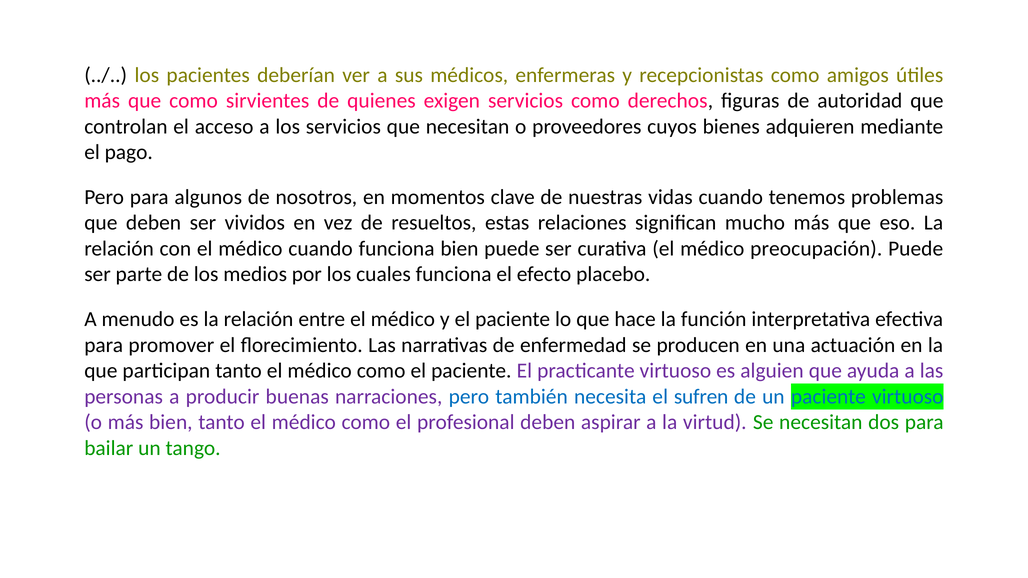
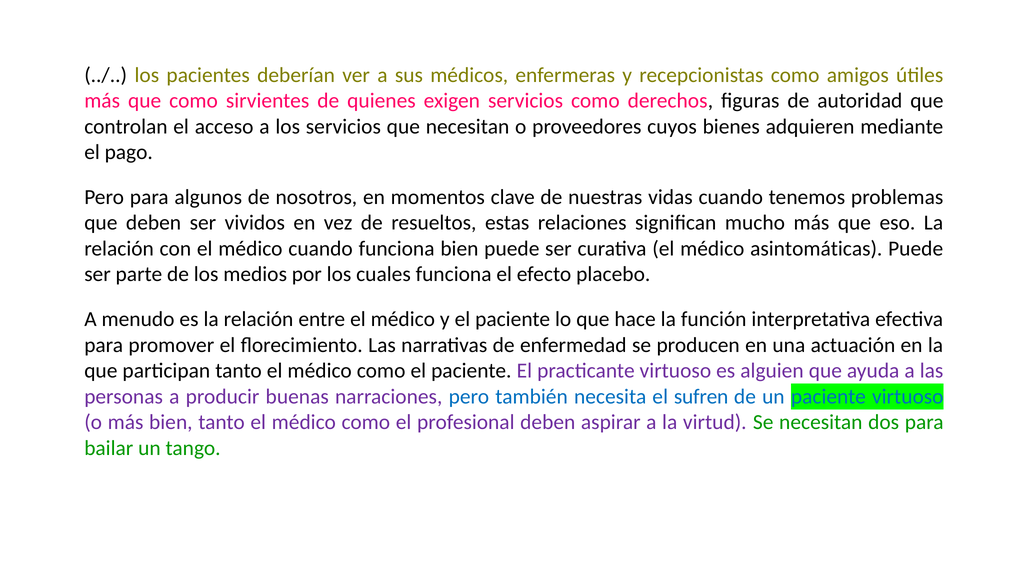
preocupación: preocupación -> asintomáticas
